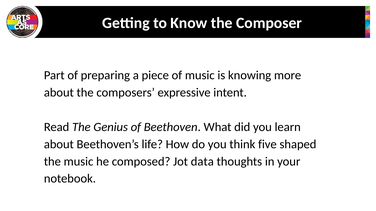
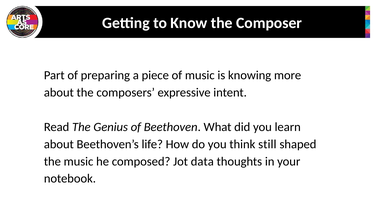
five: five -> still
